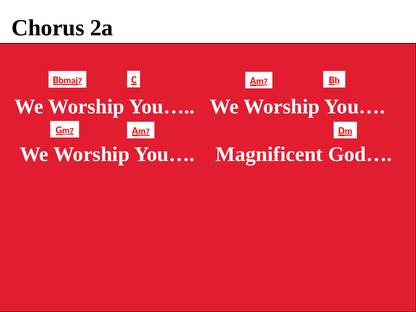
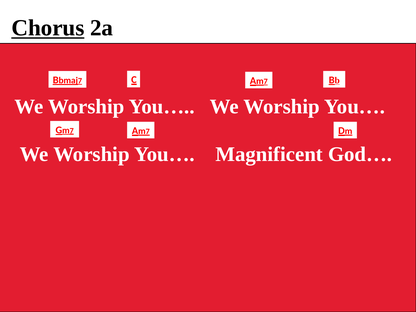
Chorus underline: none -> present
